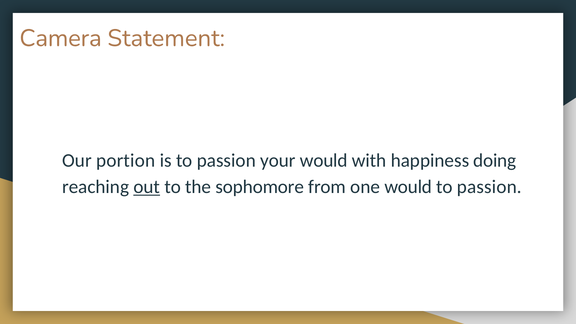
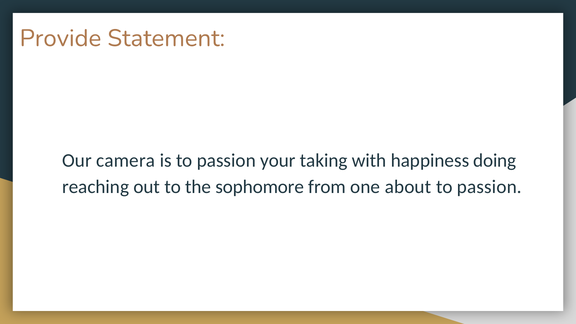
Camera: Camera -> Provide
portion: portion -> camera
your would: would -> taking
out underline: present -> none
one would: would -> about
